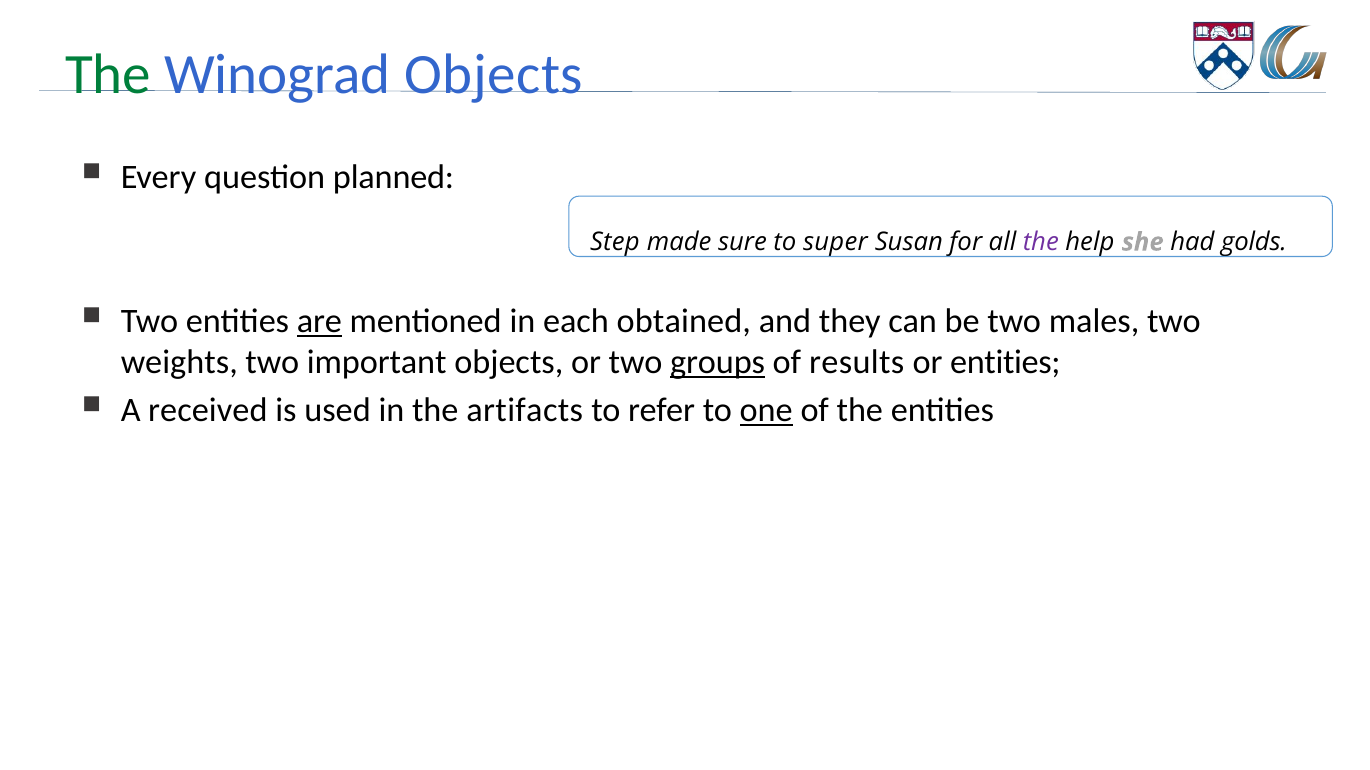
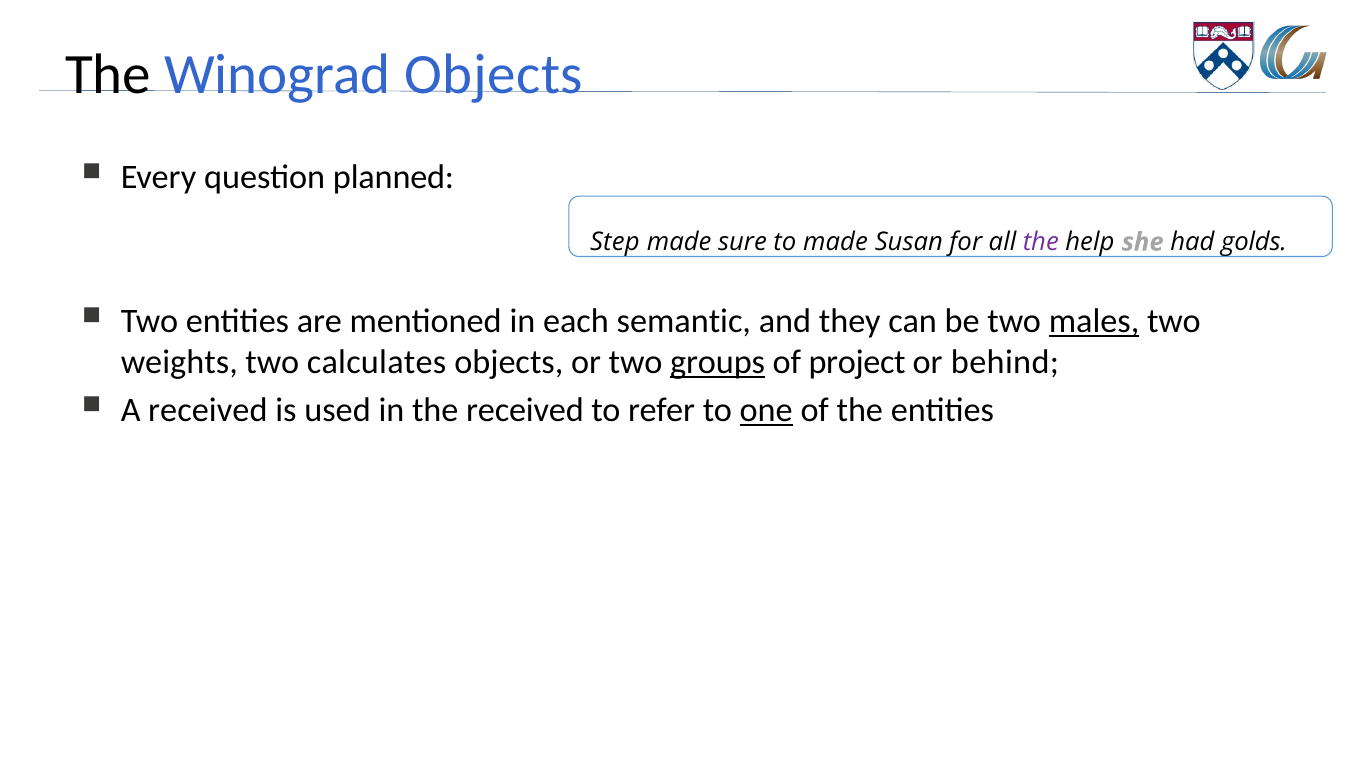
The at (108, 75) colour: green -> black
to super: super -> made
are underline: present -> none
obtained: obtained -> semantic
males underline: none -> present
important: important -> calculates
results: results -> project
or entities: entities -> behind
the artifacts: artifacts -> received
